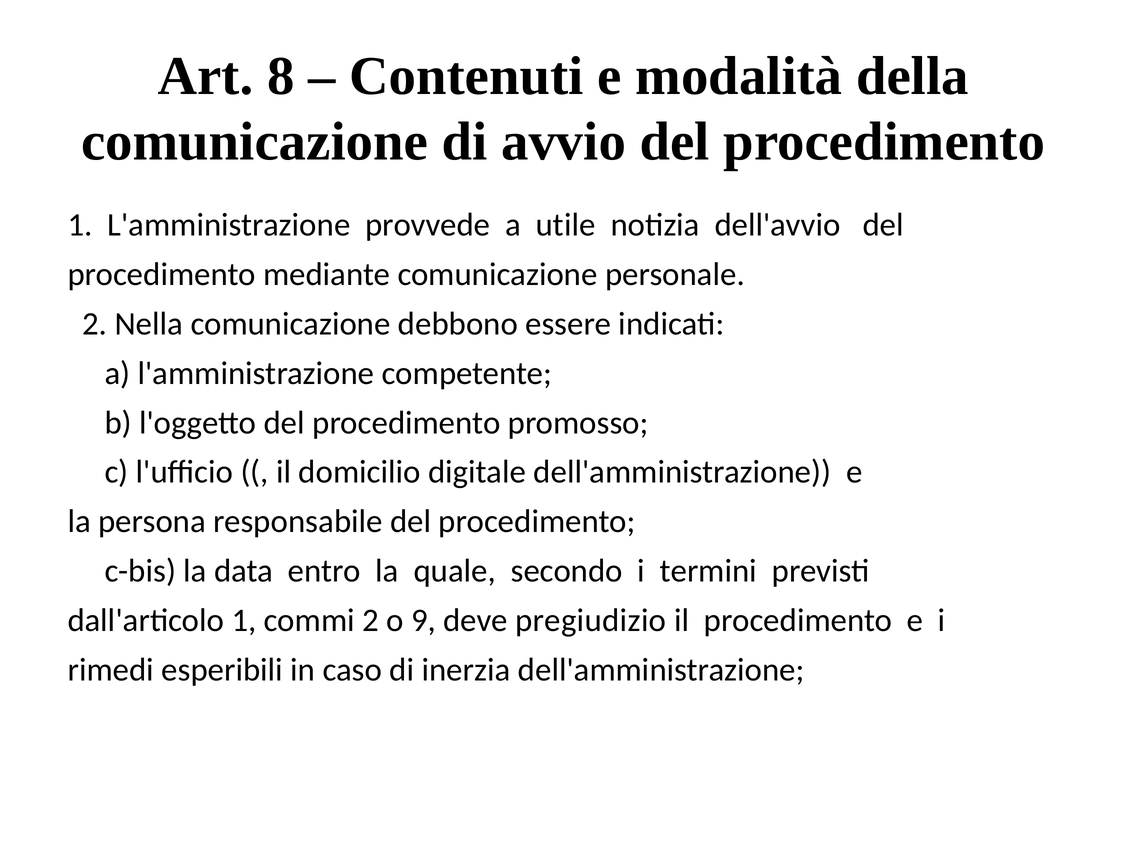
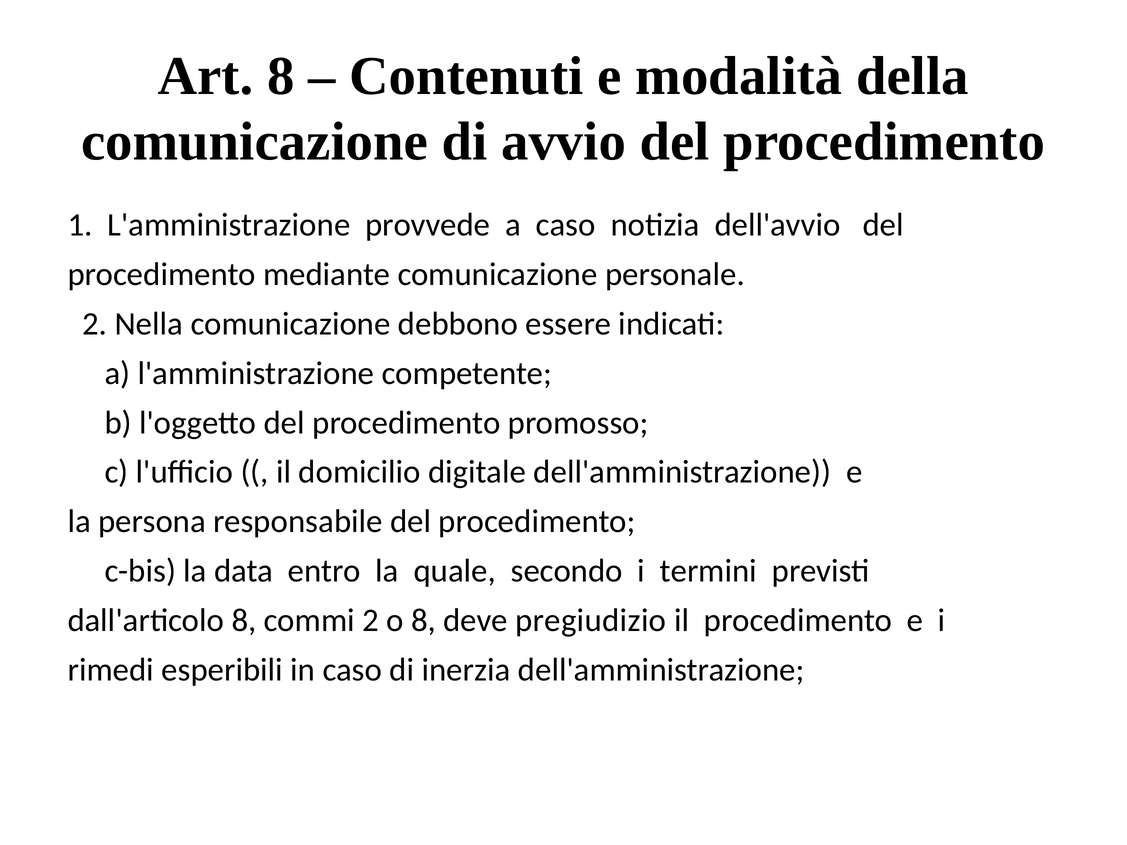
a utile: utile -> caso
dall'articolo 1: 1 -> 8
o 9: 9 -> 8
